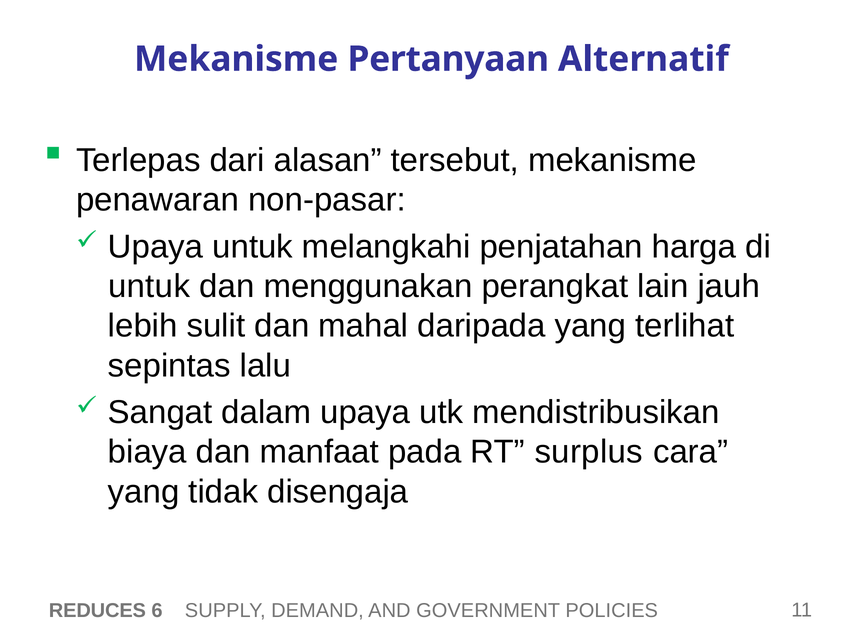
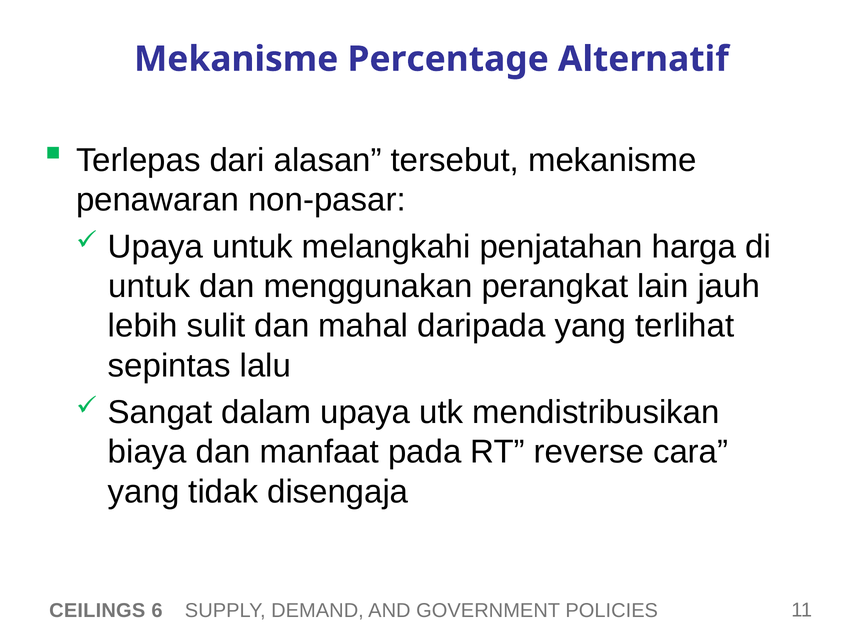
Pertanyaan: Pertanyaan -> Percentage
surplus: surplus -> reverse
REDUCES: REDUCES -> CEILINGS
